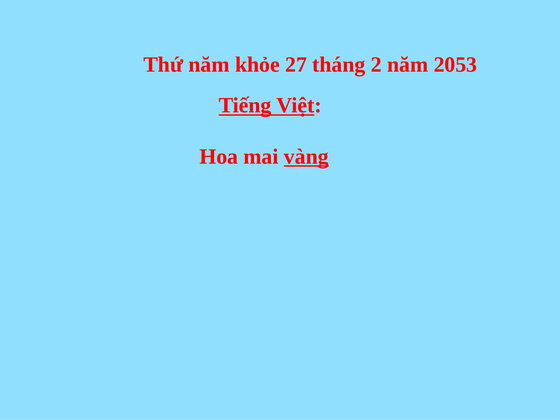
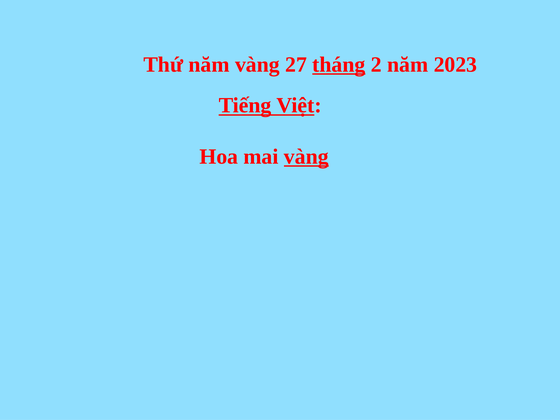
năm khỏe: khỏe -> vàng
tháng underline: none -> present
2053: 2053 -> 2023
